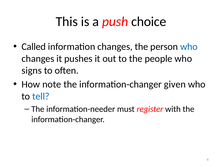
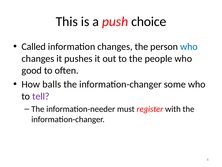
signs: signs -> good
note: note -> balls
given: given -> some
tell colour: blue -> purple
